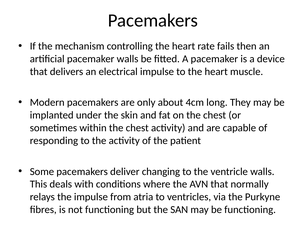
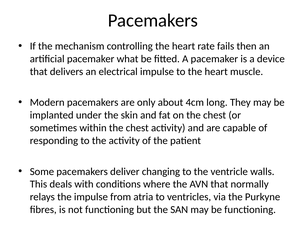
pacemaker walls: walls -> what
